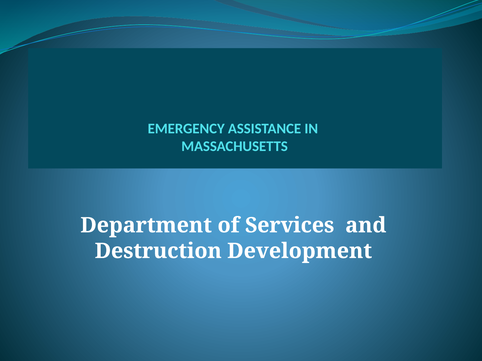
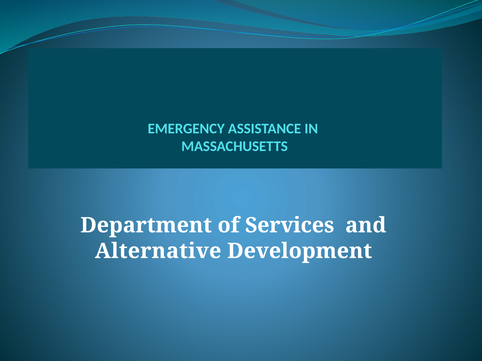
Destruction: Destruction -> Alternative
